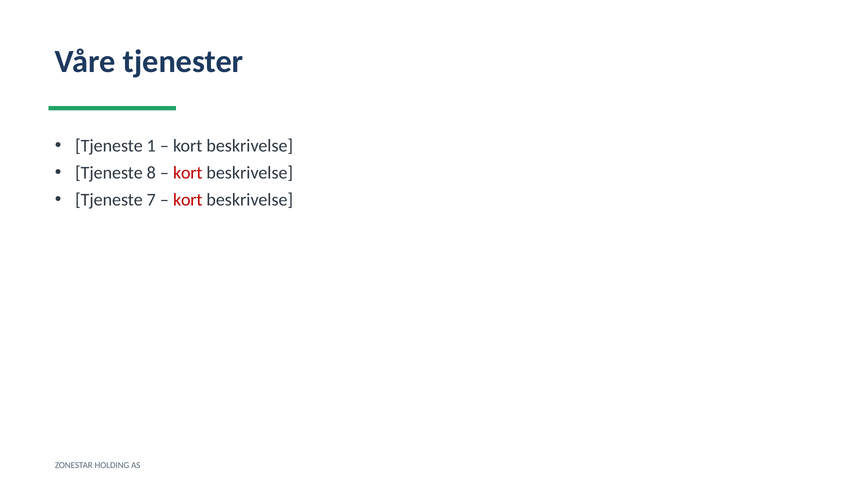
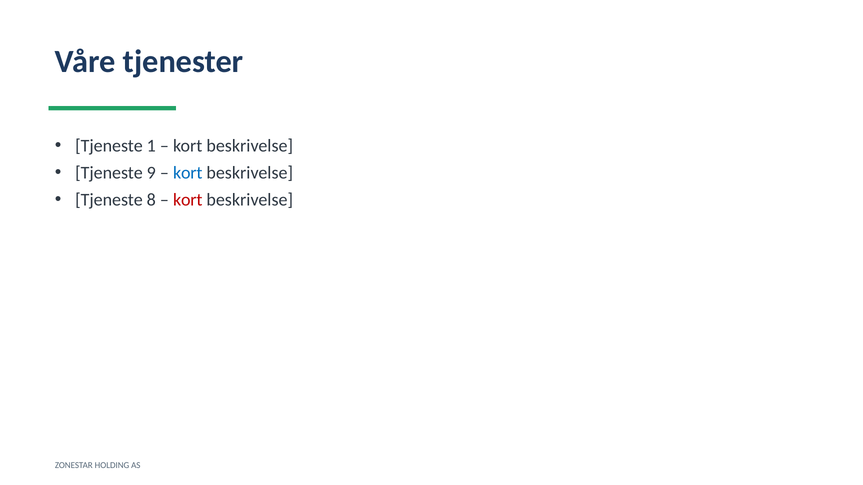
8: 8 -> 9
kort at (188, 173) colour: red -> blue
7: 7 -> 8
